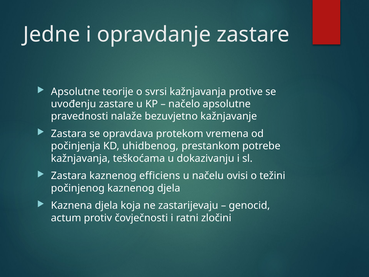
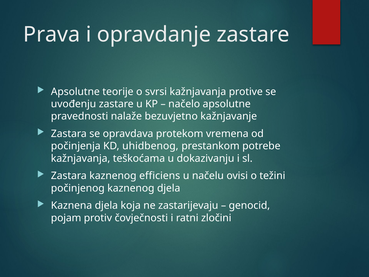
Jedne: Jedne -> Prava
actum: actum -> pojam
